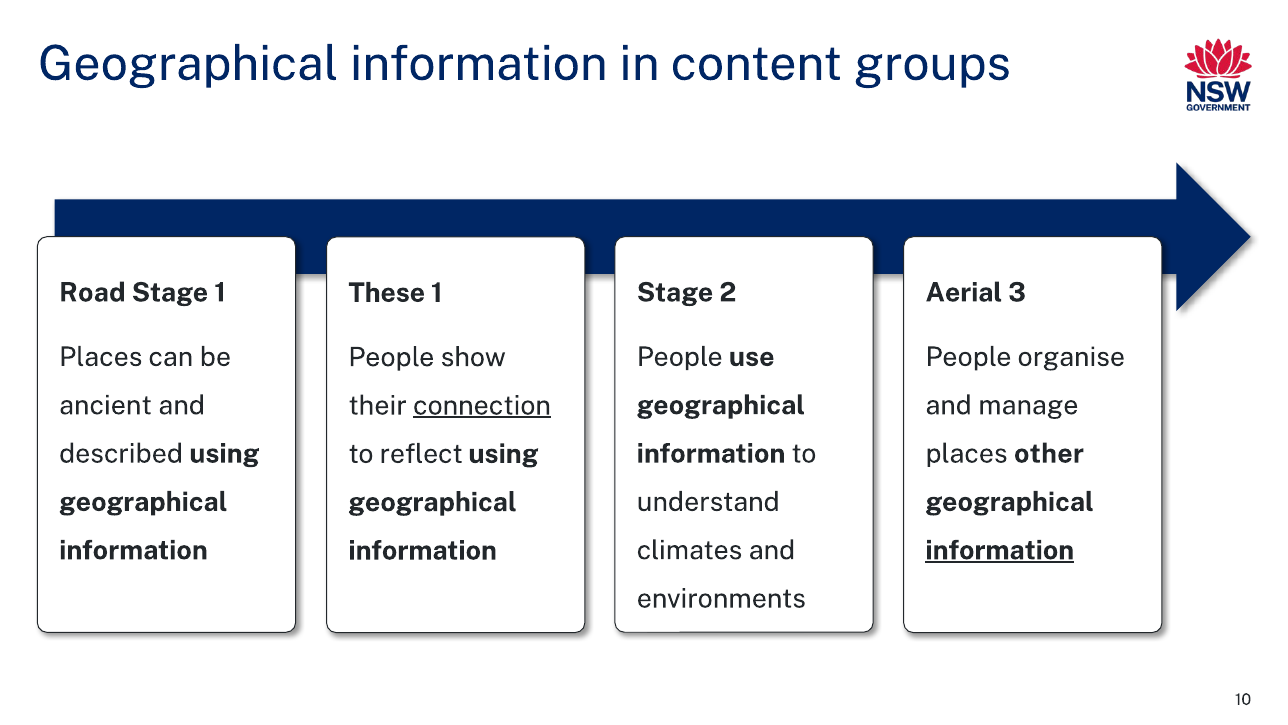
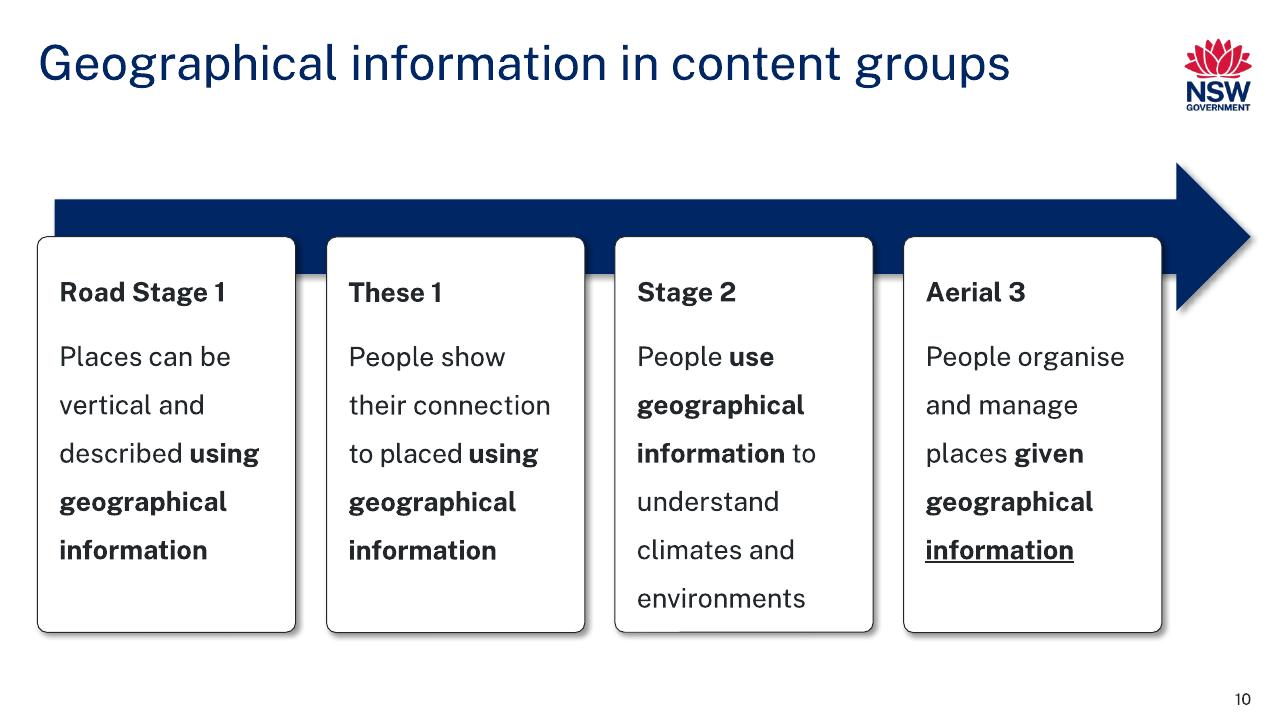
ancient: ancient -> vertical
connection underline: present -> none
other: other -> given
reflect: reflect -> placed
